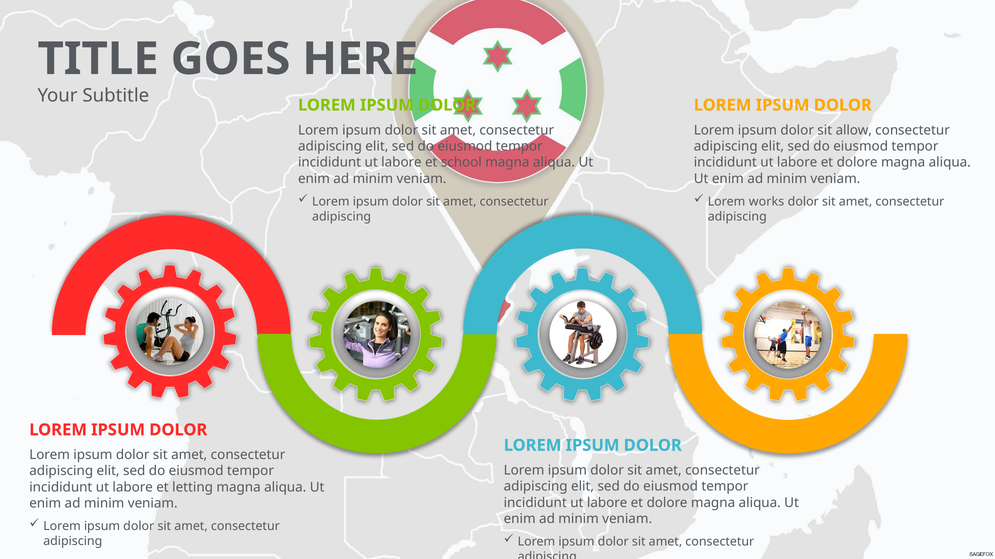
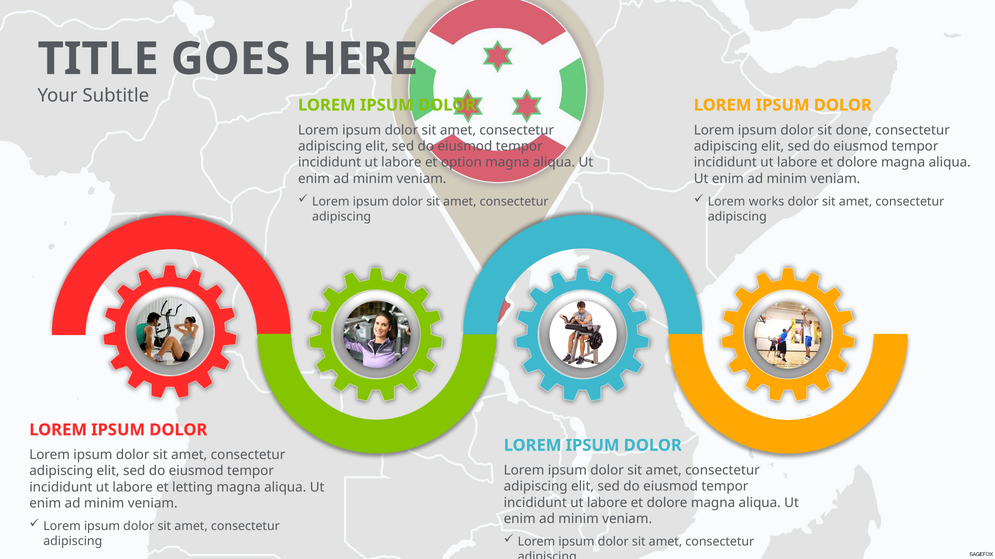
allow: allow -> done
school: school -> option
